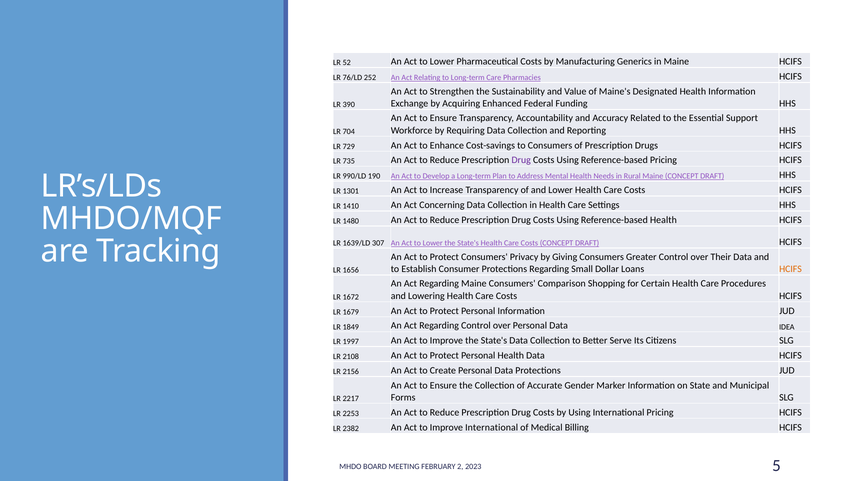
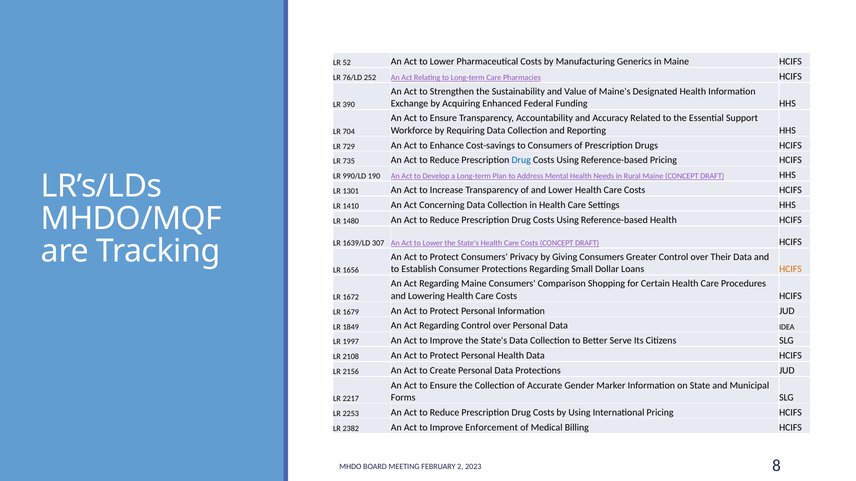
Drug at (521, 160) colour: purple -> blue
Improve International: International -> Enforcement
5: 5 -> 8
